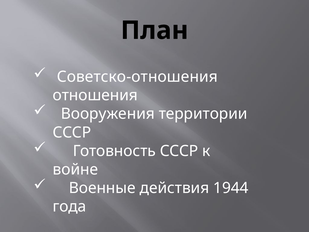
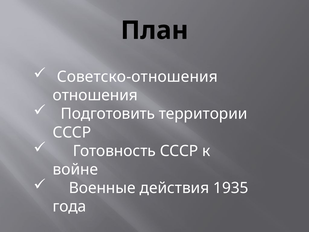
Вооружения: Вооружения -> Подготовить
1944: 1944 -> 1935
